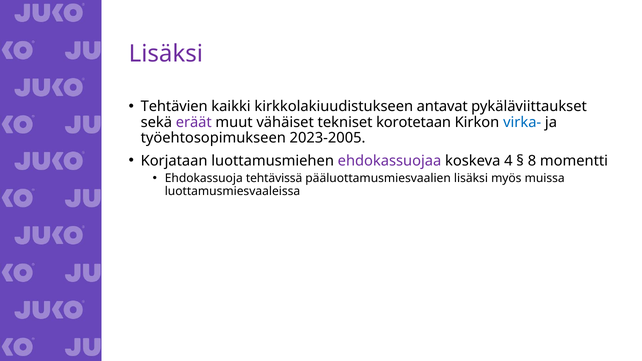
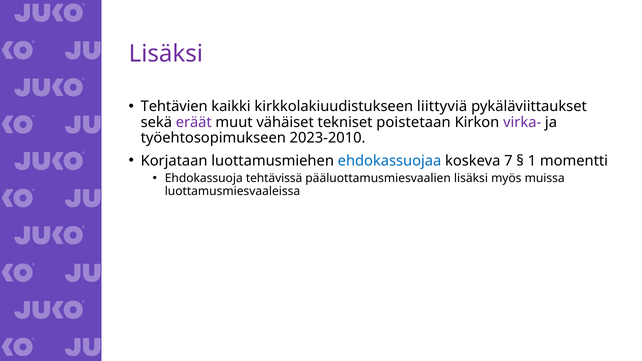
antavat: antavat -> liittyviä
korotetaan: korotetaan -> poistetaan
virka- colour: blue -> purple
2023-2005: 2023-2005 -> 2023-2010
ehdokassuojaa colour: purple -> blue
4: 4 -> 7
8: 8 -> 1
